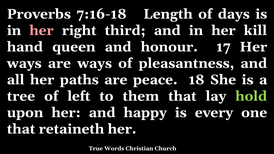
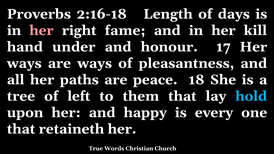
7:16-18: 7:16-18 -> 2:16-18
third: third -> fame
queen: queen -> under
hold colour: light green -> light blue
